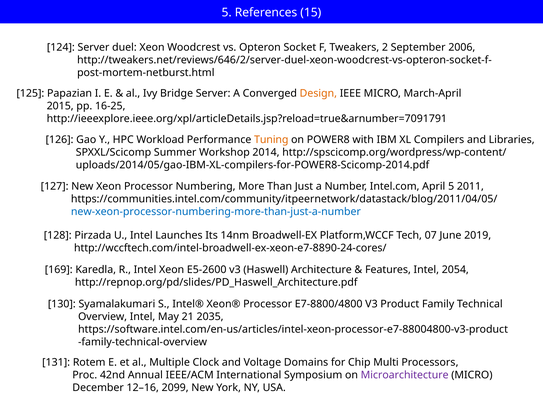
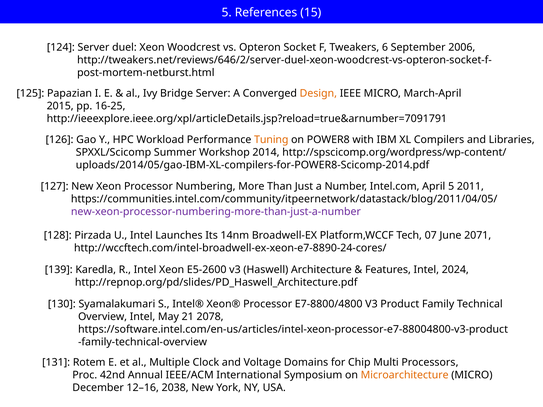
2: 2 -> 6
new-xeon-processor-numbering-more-than-just-a-number colour: blue -> purple
2019: 2019 -> 2071
169: 169 -> 139
2054: 2054 -> 2024
2035: 2035 -> 2078
Microarchitecture colour: purple -> orange
2099: 2099 -> 2038
